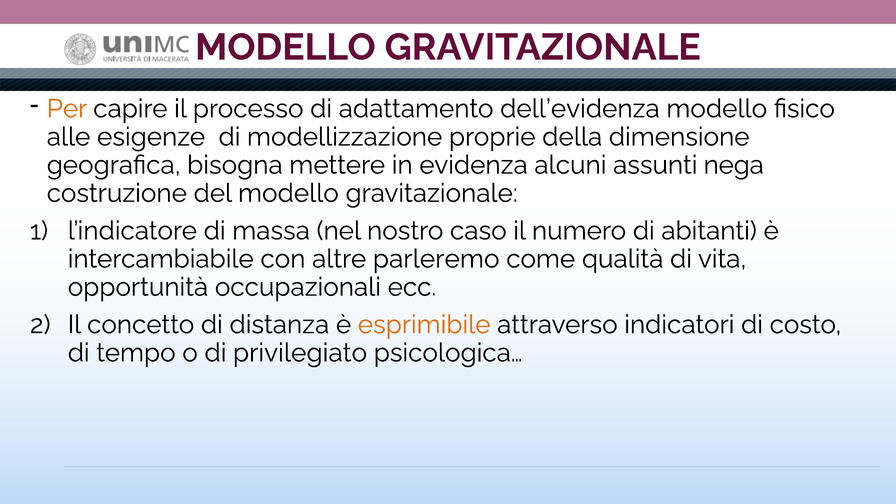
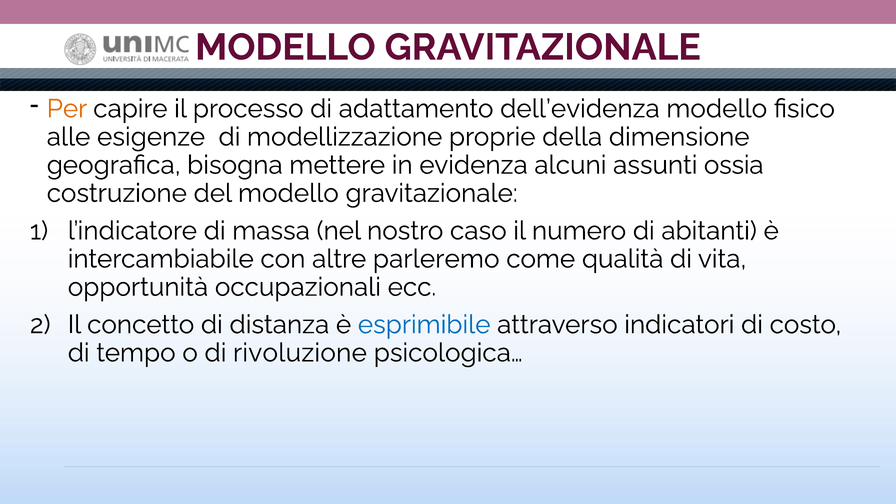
nega: nega -> ossia
esprimibile colour: orange -> blue
privilegiato: privilegiato -> rivoluzione
